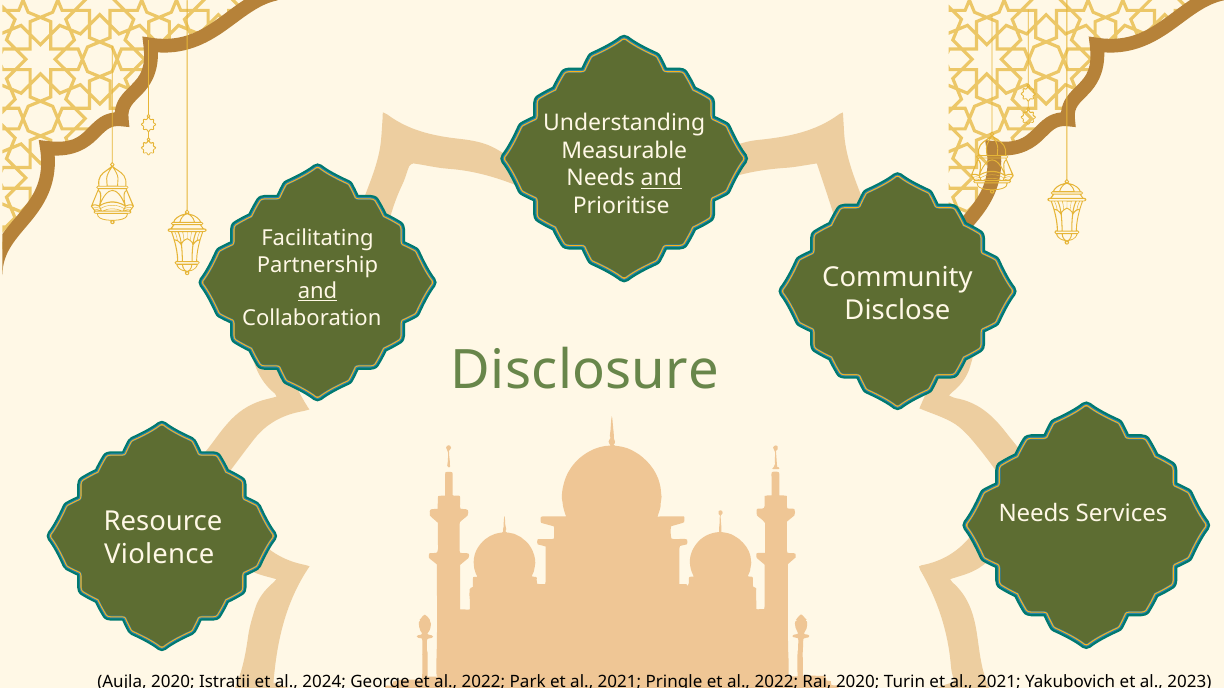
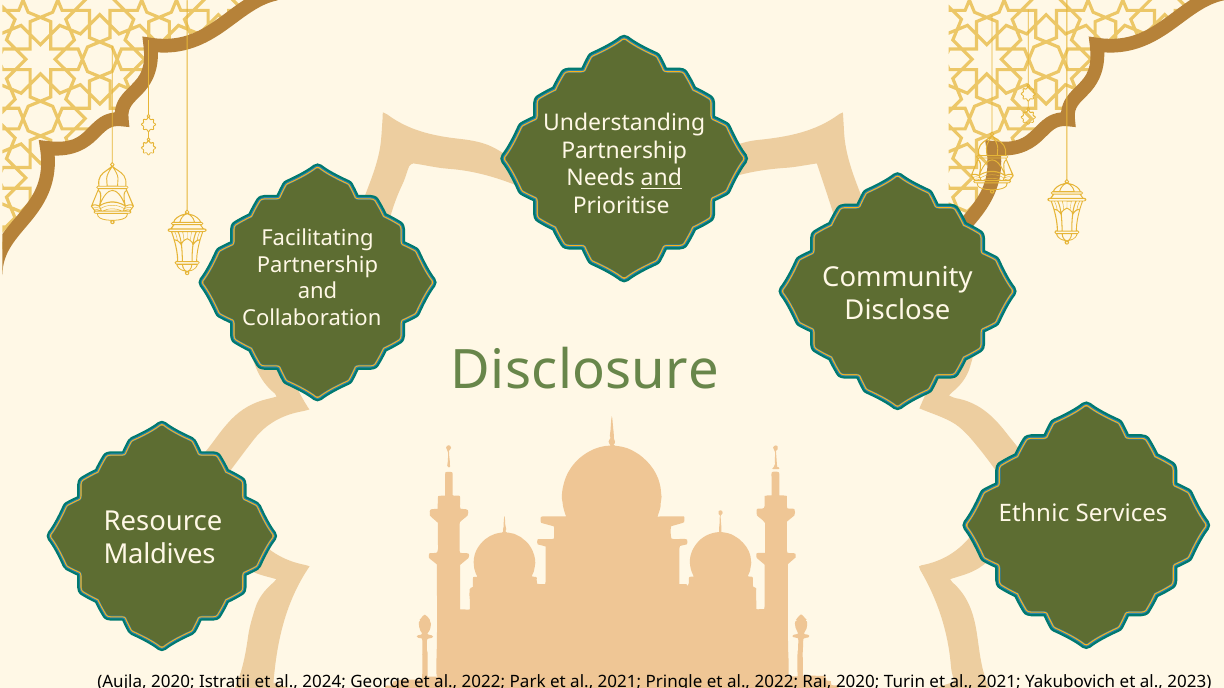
Measurable at (624, 151): Measurable -> Partnership
and at (318, 292) underline: present -> none
Needs at (1034, 513): Needs -> Ethnic
Violence: Violence -> Maldives
